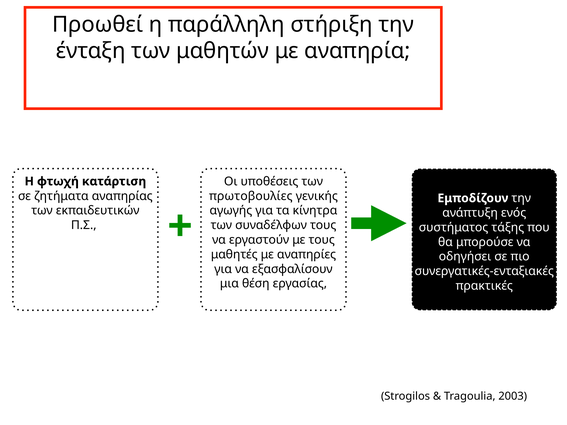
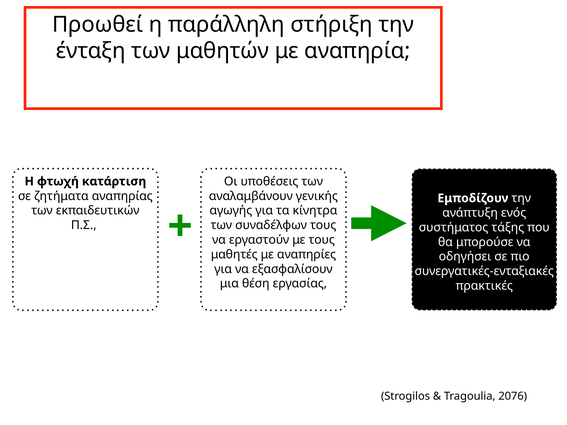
πρωτοβουλίες: πρωτοβουλίες -> αναλαμβάνουν
2003: 2003 -> 2076
